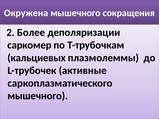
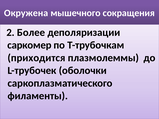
кальциевых: кальциевых -> приходится
активные: активные -> оболочки
мышечного at (38, 96): мышечного -> филаменты
